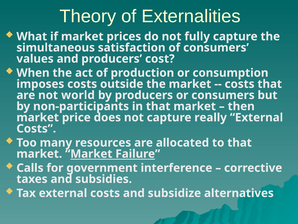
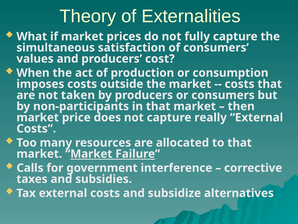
world: world -> taken
